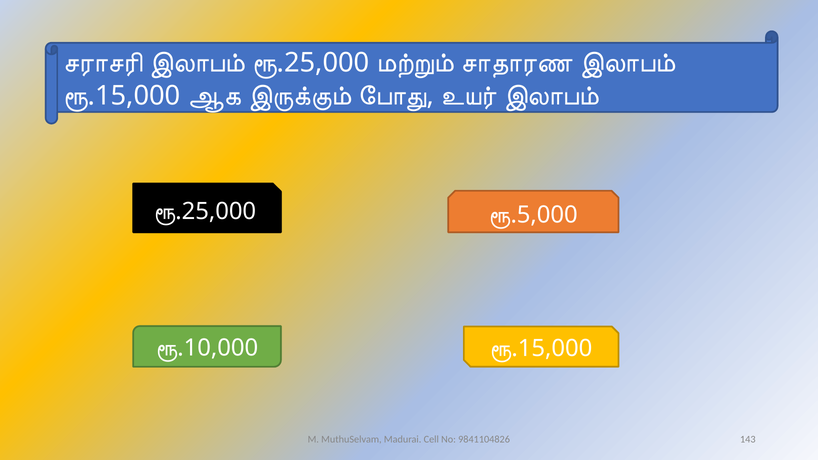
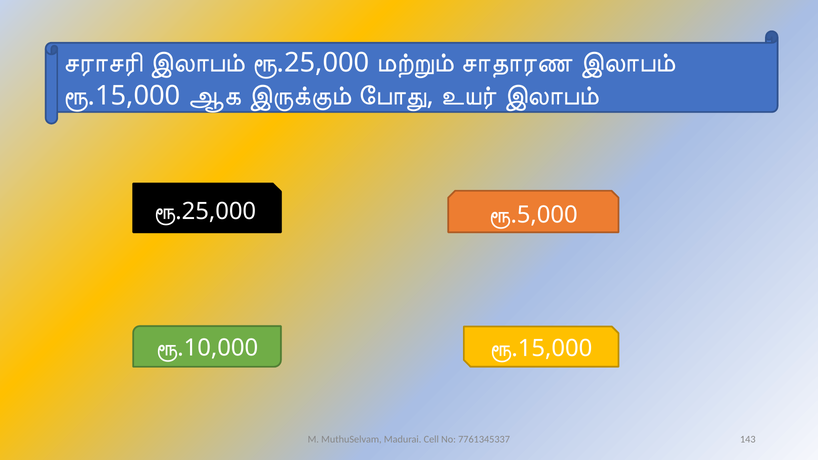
9841104826: 9841104826 -> 7761345337
